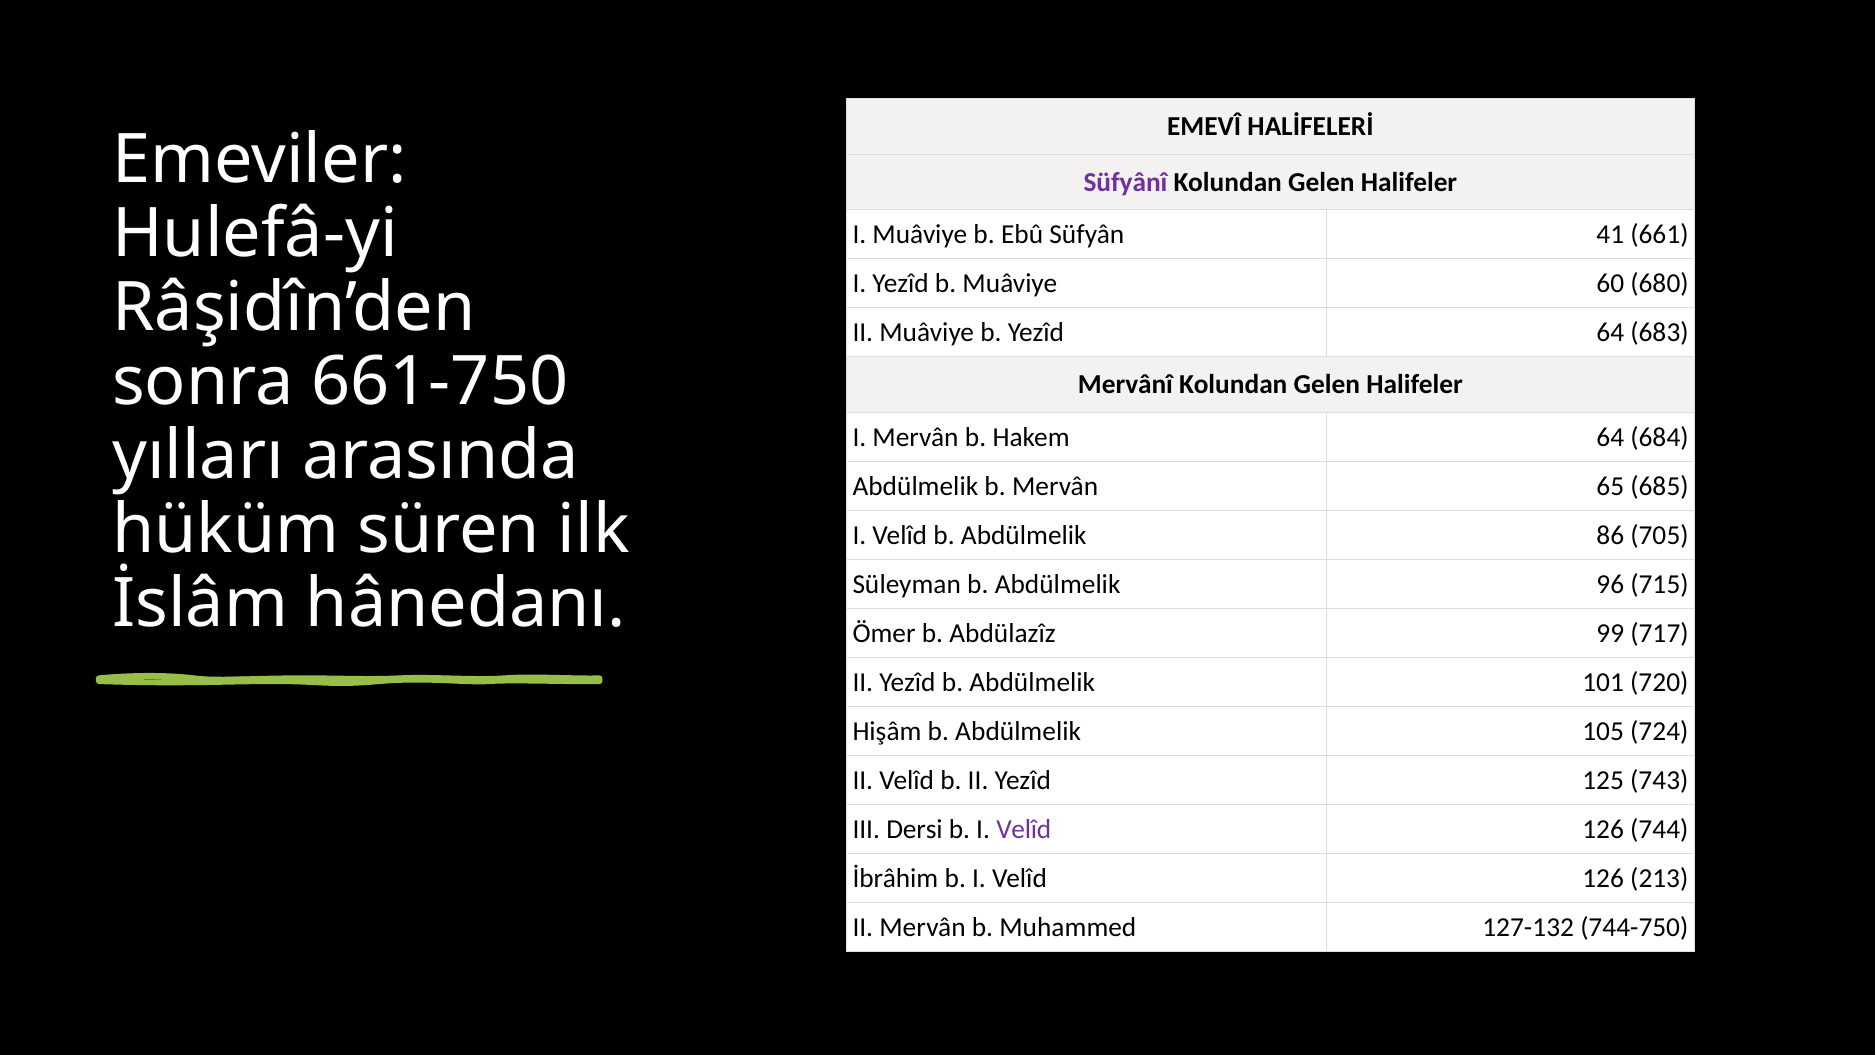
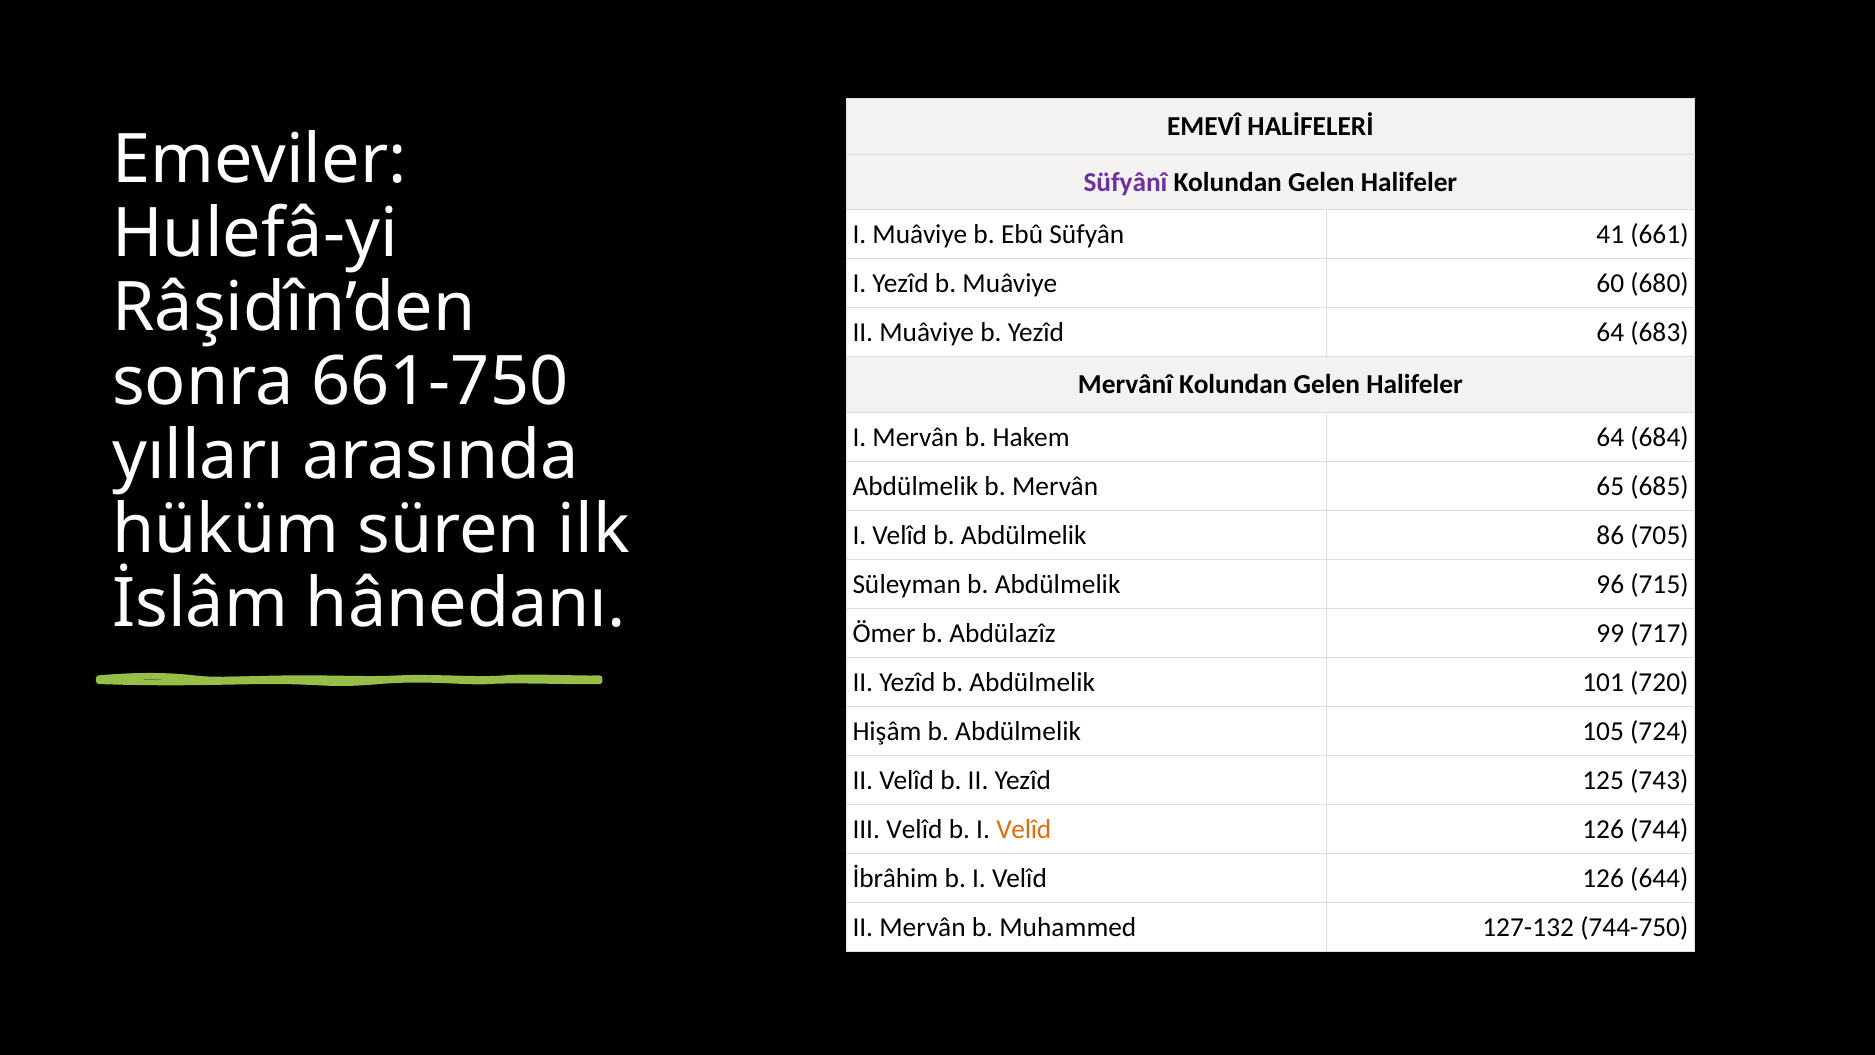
III Dersi: Dersi -> Velîd
Velîd at (1024, 829) colour: purple -> orange
213: 213 -> 644
